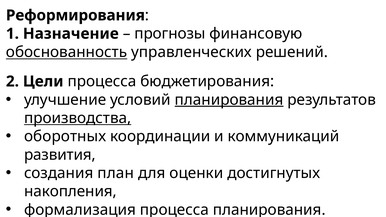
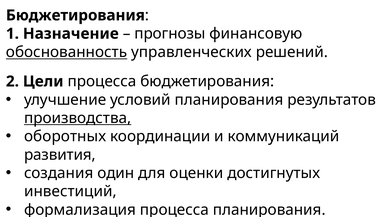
Реформирования at (75, 15): Реформирования -> Бюджетирования
планирования at (229, 100) underline: present -> none
план: план -> один
накопления: накопления -> инвестиций
